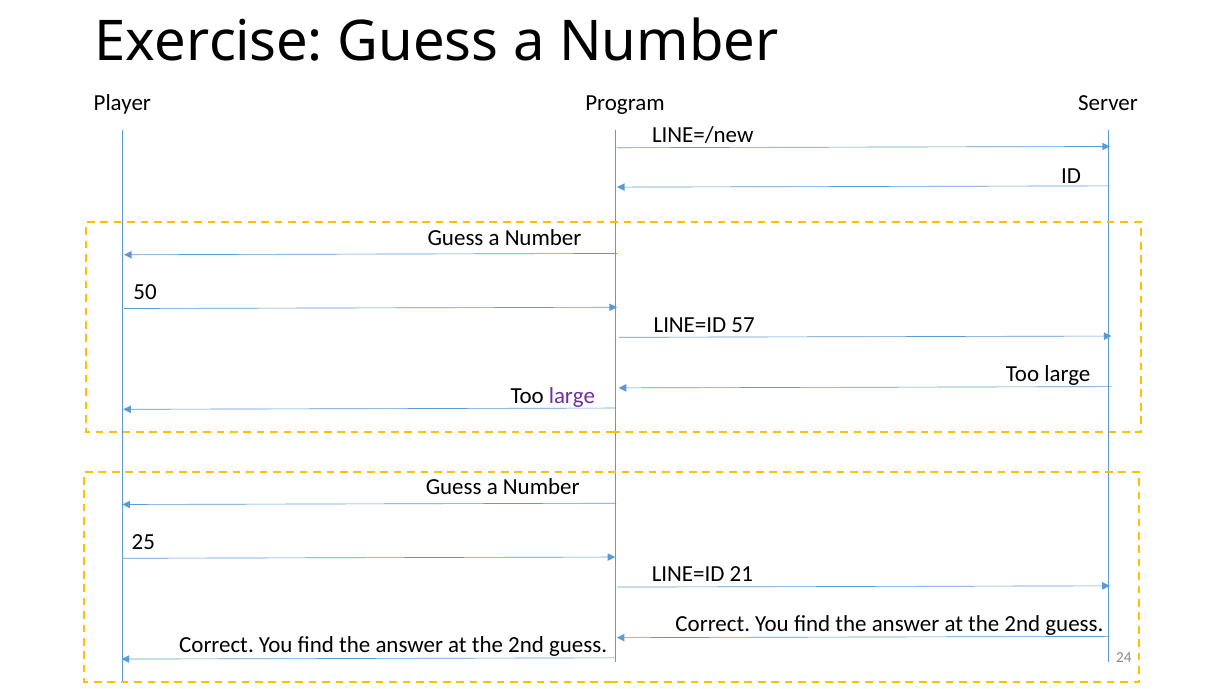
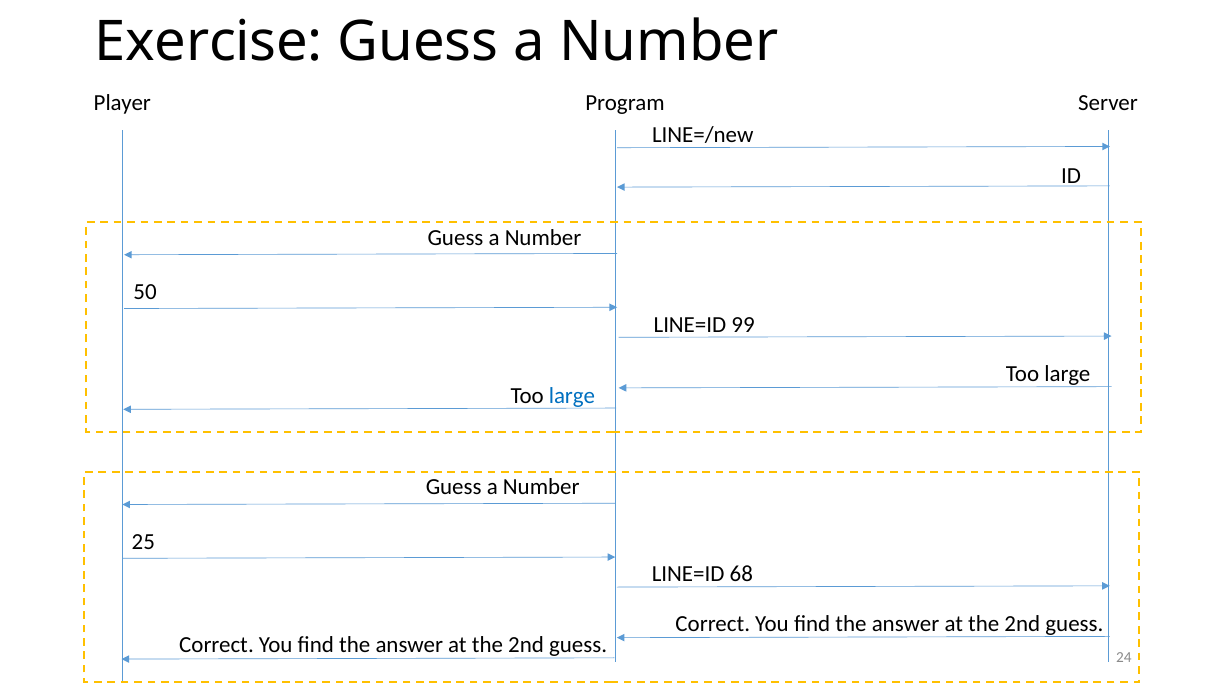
57: 57 -> 99
large at (572, 396) colour: purple -> blue
21: 21 -> 68
